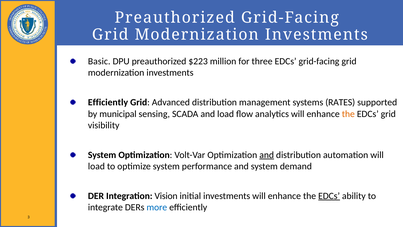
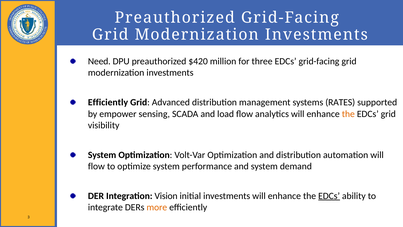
Basic: Basic -> Need
$223: $223 -> $420
municipal: municipal -> empower
and at (267, 155) underline: present -> none
load at (96, 166): load -> flow
more colour: blue -> orange
